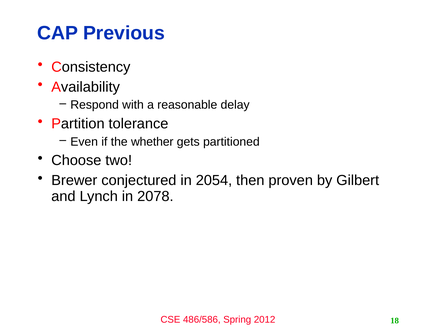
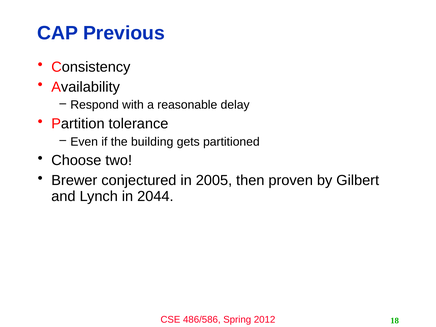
whether: whether -> building
2054: 2054 -> 2005
2078: 2078 -> 2044
